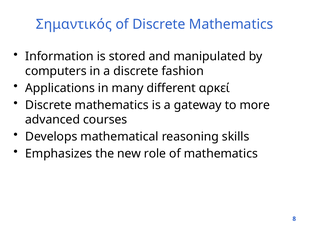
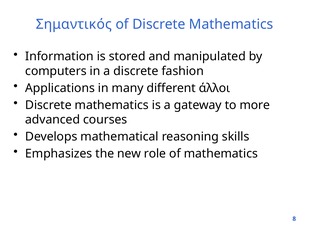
αρκεί: αρκεί -> άλλοι
